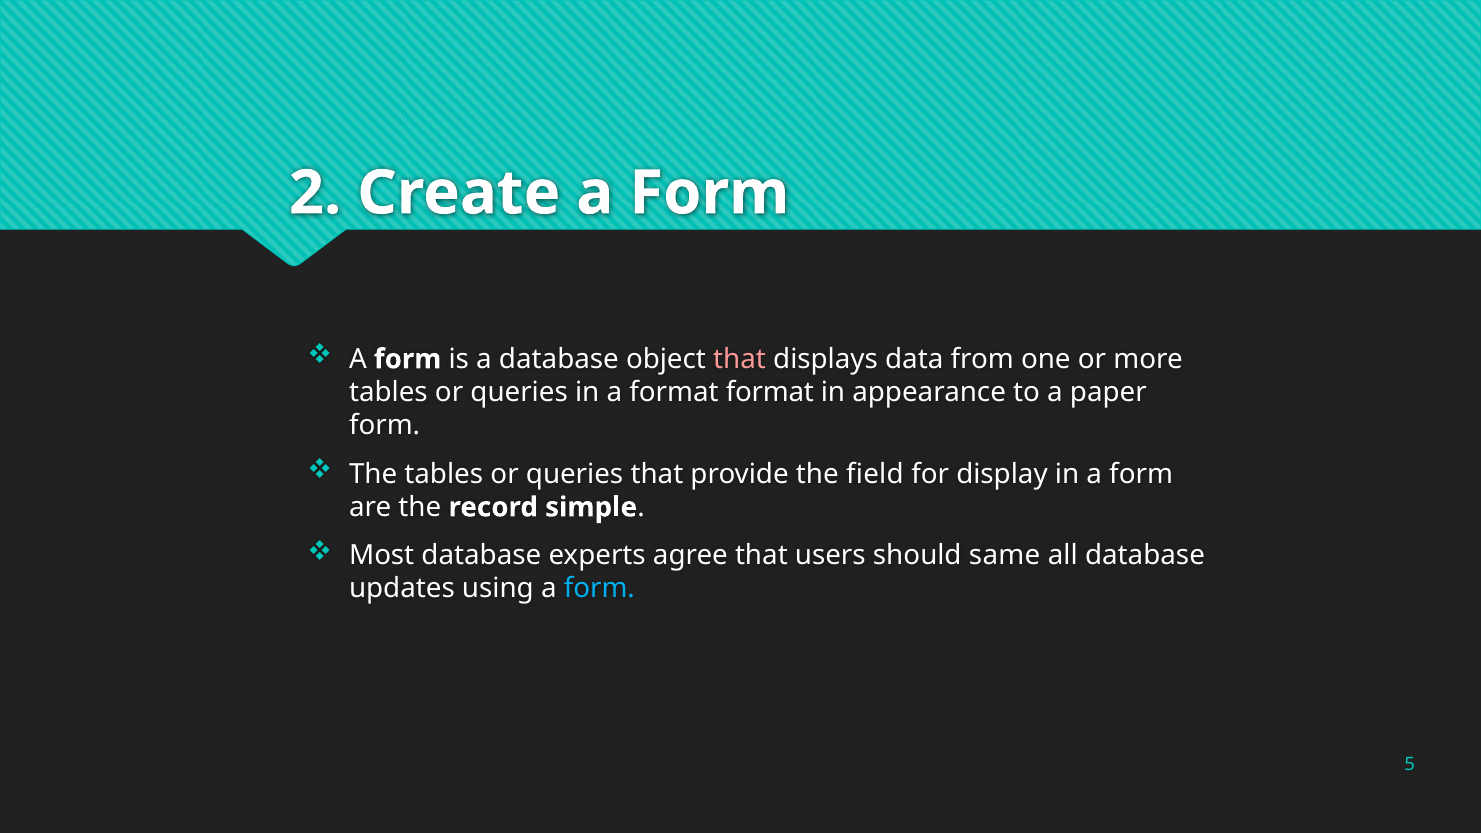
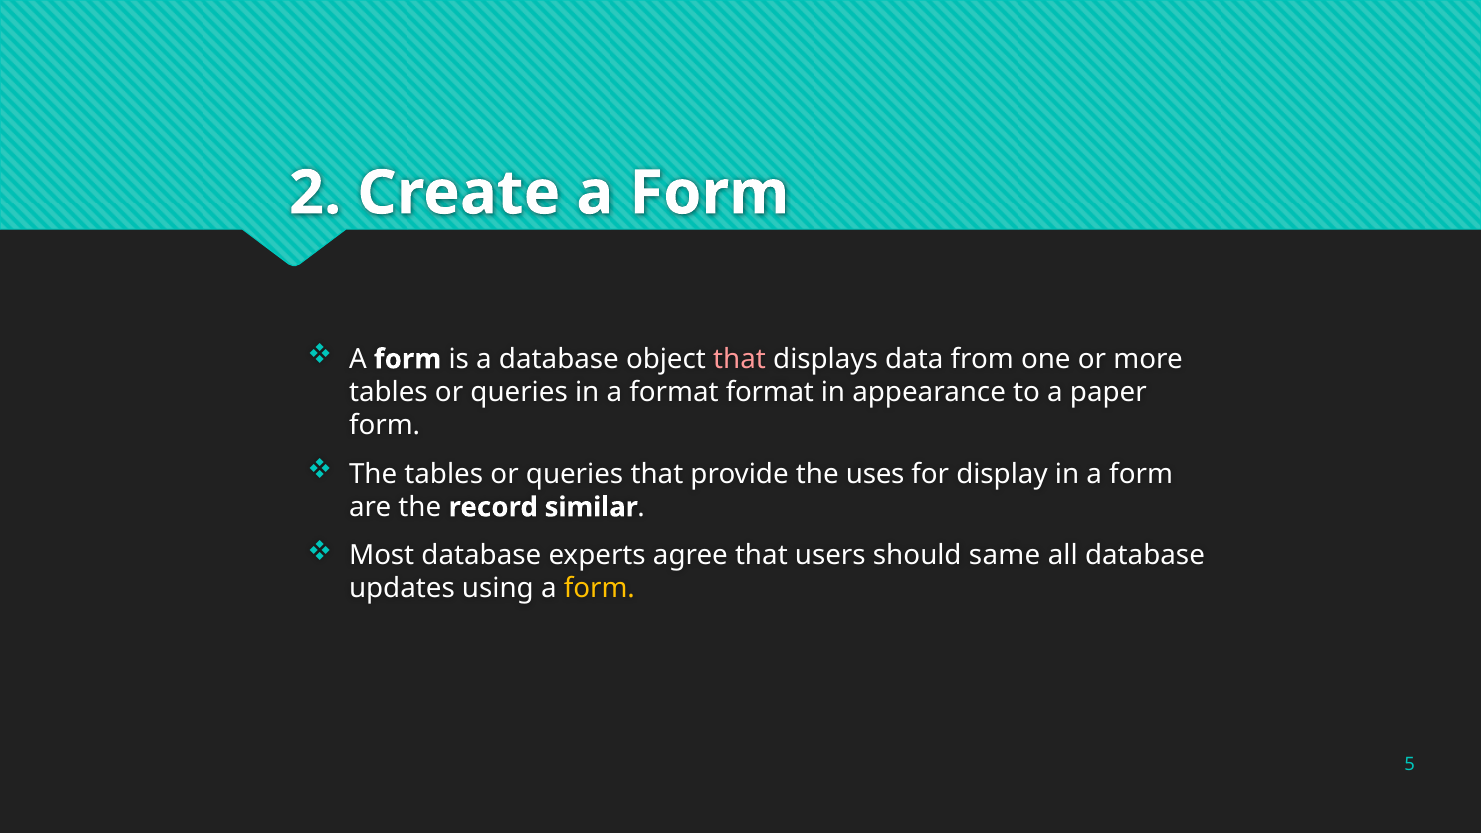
field: field -> uses
simple: simple -> similar
form at (599, 589) colour: light blue -> yellow
